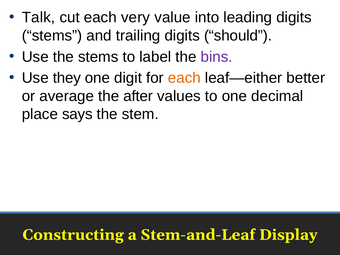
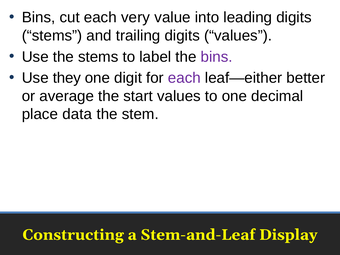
Talk at (39, 17): Talk -> Bins
digits should: should -> values
each at (184, 78) colour: orange -> purple
after: after -> start
says: says -> data
